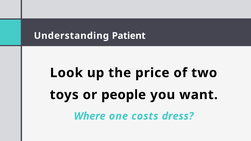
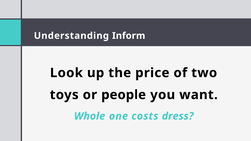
Patient: Patient -> Inform
Where: Where -> Whole
